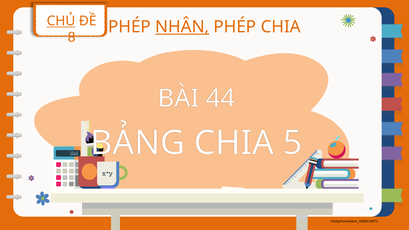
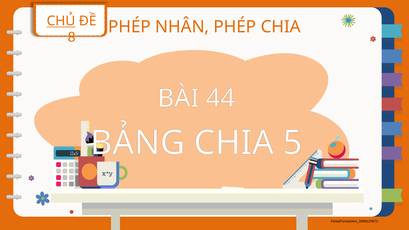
NHÂN underline: present -> none
